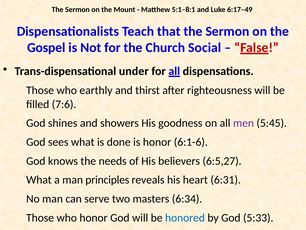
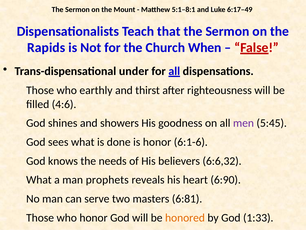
Gospel: Gospel -> Rapids
Social: Social -> When
7:6: 7:6 -> 4:6
6:5,27: 6:5,27 -> 6:6,32
principles: principles -> prophets
6:31: 6:31 -> 6:90
6:34: 6:34 -> 6:81
honored colour: blue -> orange
5:33: 5:33 -> 1:33
